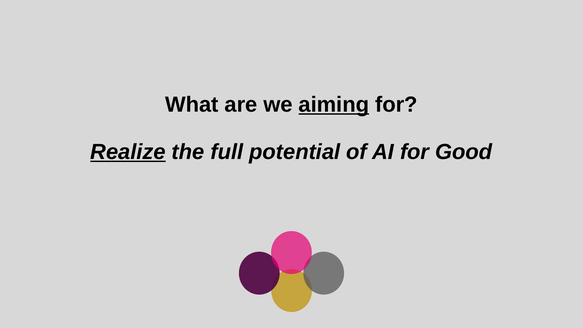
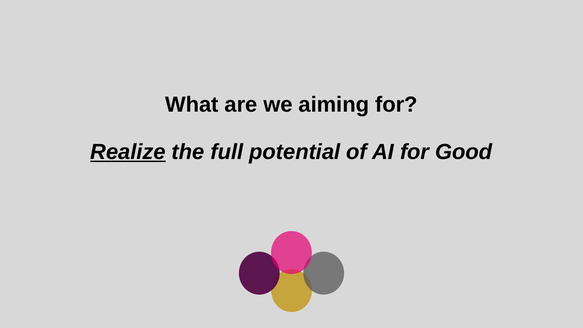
aiming underline: present -> none
